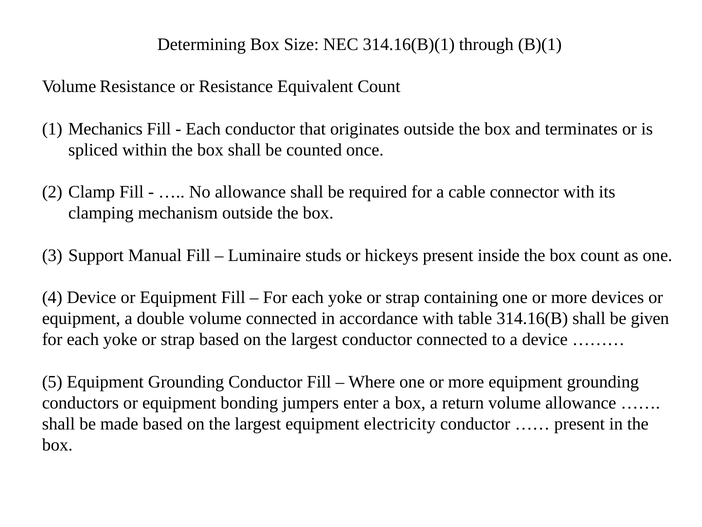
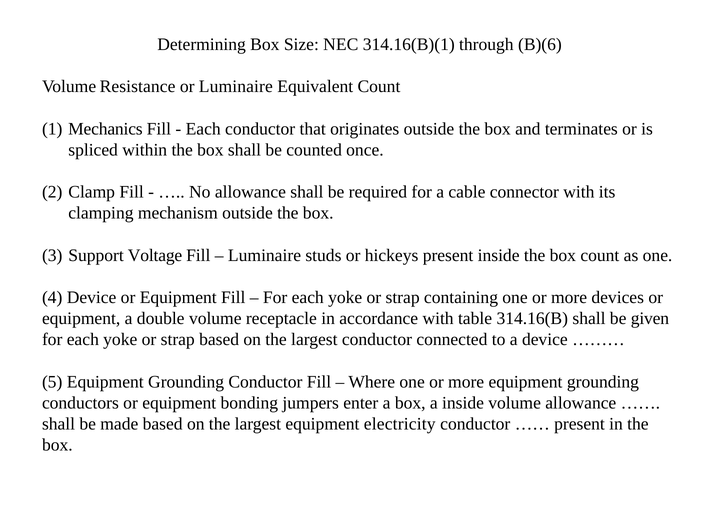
B)(1: B)(1 -> B)(6
or Resistance: Resistance -> Luminaire
Manual: Manual -> Voltage
volume connected: connected -> receptacle
a return: return -> inside
